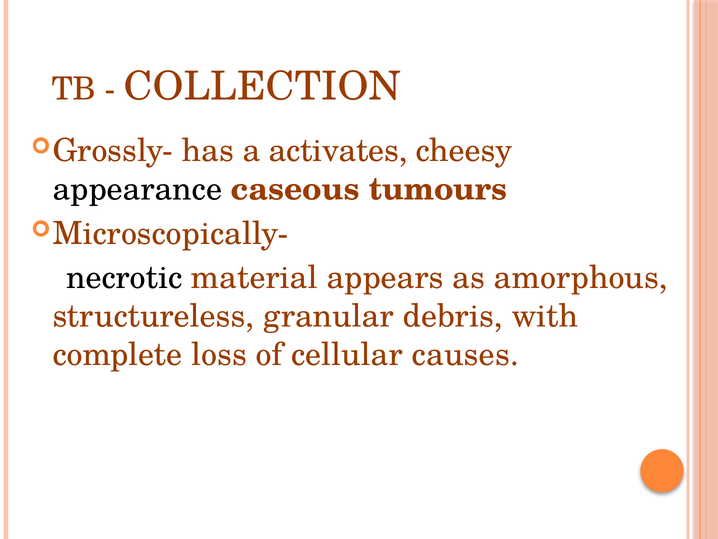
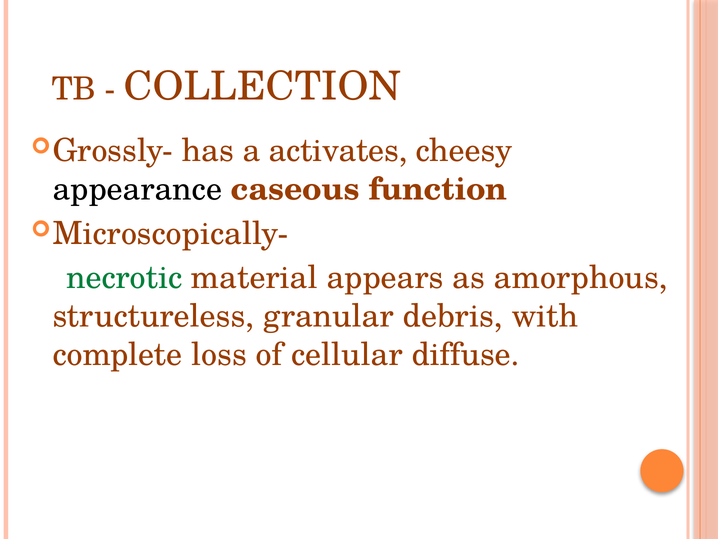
tumours: tumours -> function
necrotic colour: black -> green
causes: causes -> diffuse
